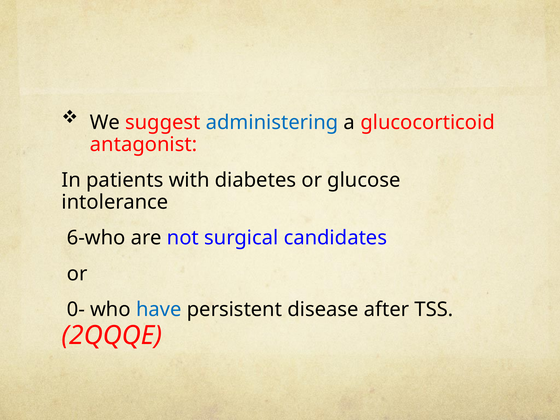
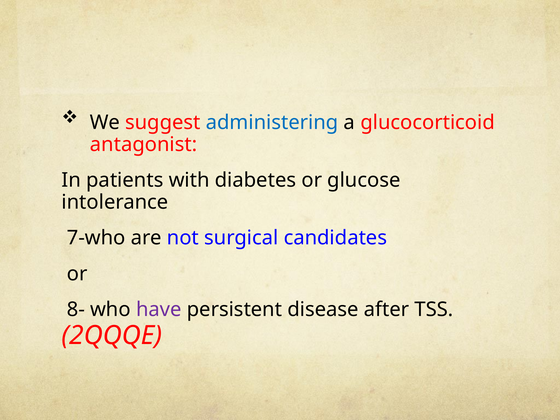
6-who: 6-who -> 7-who
0-: 0- -> 8-
have colour: blue -> purple
